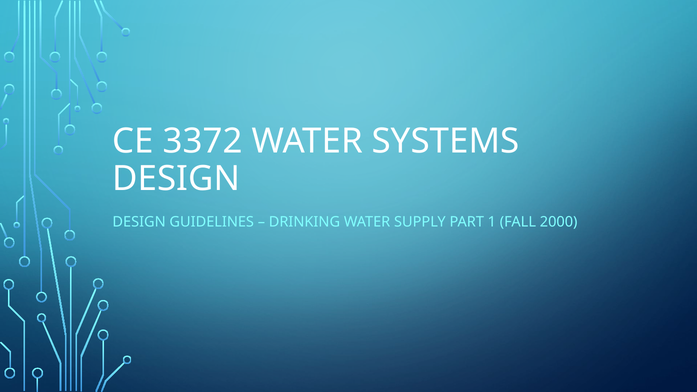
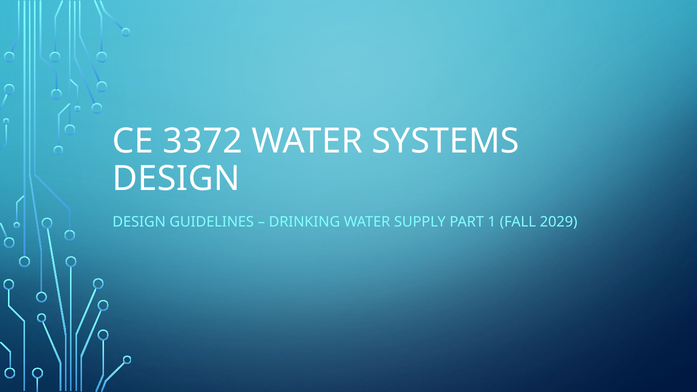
2000: 2000 -> 2029
